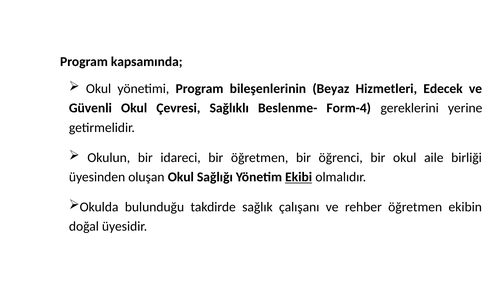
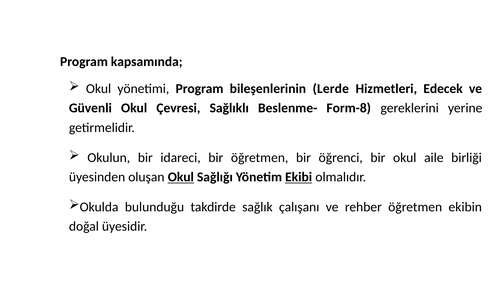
Beyaz: Beyaz -> Lerde
Form-4: Form-4 -> Form-8
Okul at (181, 177) underline: none -> present
